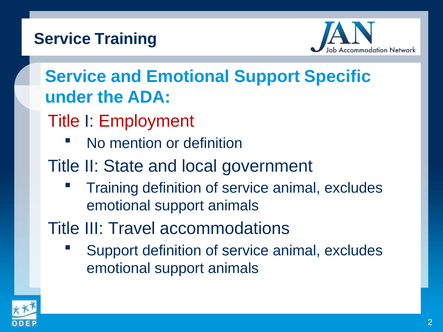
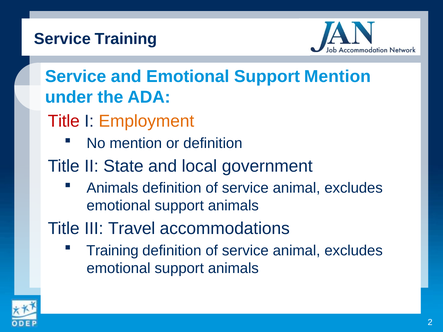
Support Specific: Specific -> Mention
Employment colour: red -> orange
Training at (112, 188): Training -> Animals
Support at (112, 251): Support -> Training
